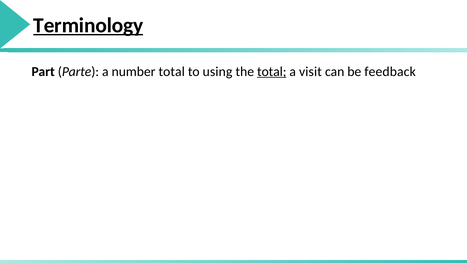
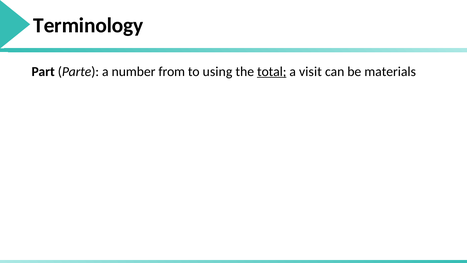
Terminology underline: present -> none
number total: total -> from
feedback: feedback -> materials
